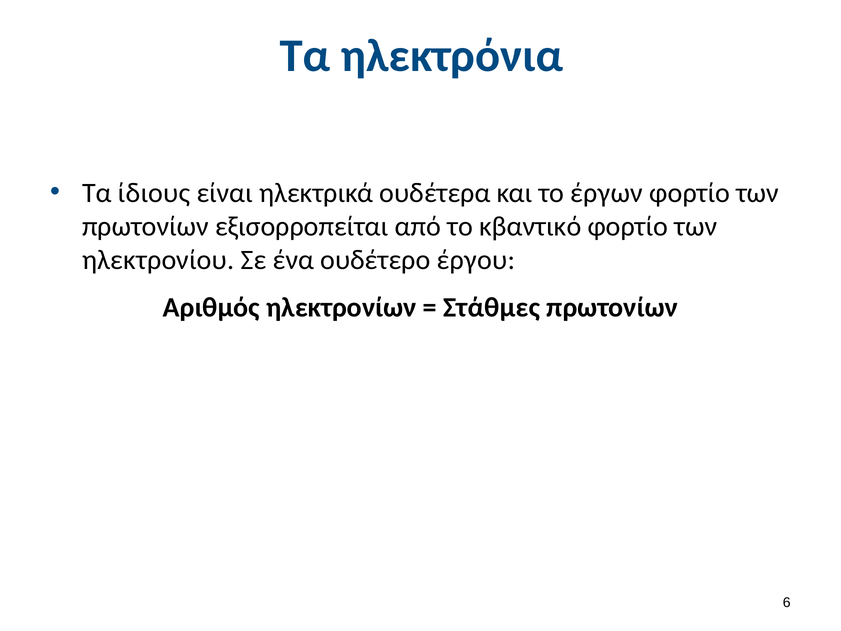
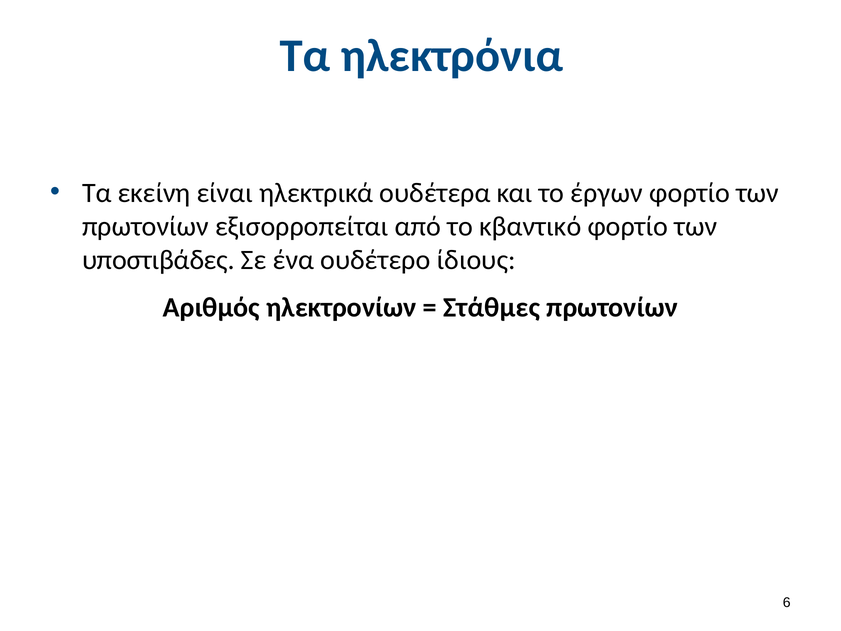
ίδιους: ίδιους -> εκείνη
ηλεκτρονίου: ηλεκτρονίου -> υποστιβάδες
έργου: έργου -> ίδιους
